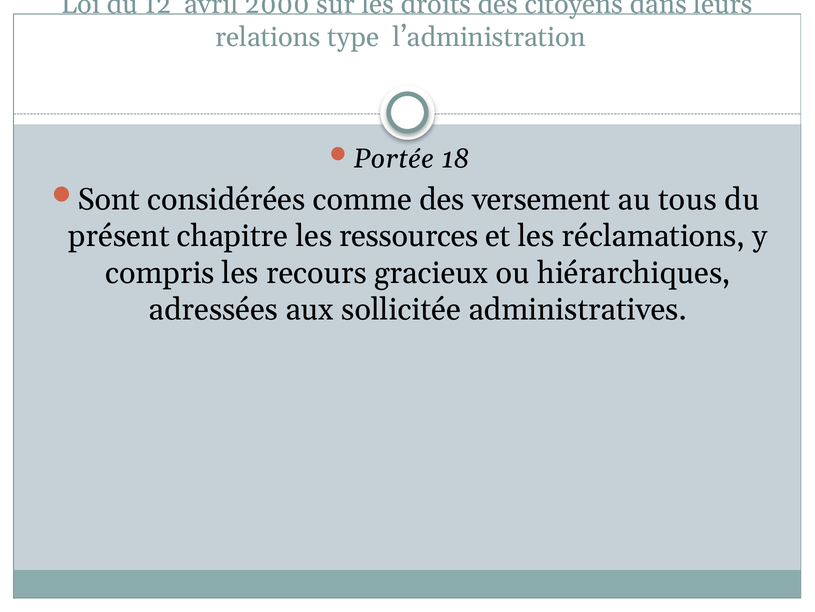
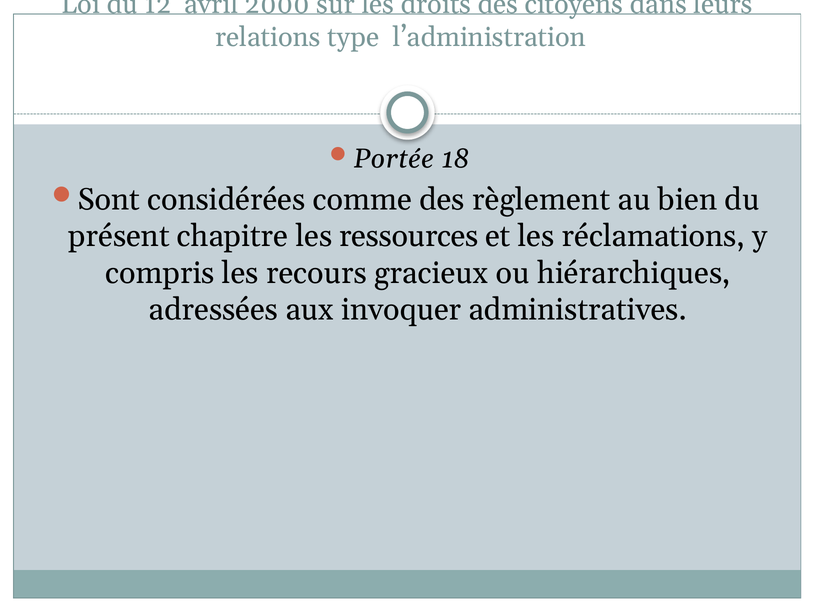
versement: versement -> règlement
tous: tous -> bien
sollicitée: sollicitée -> invoquer
